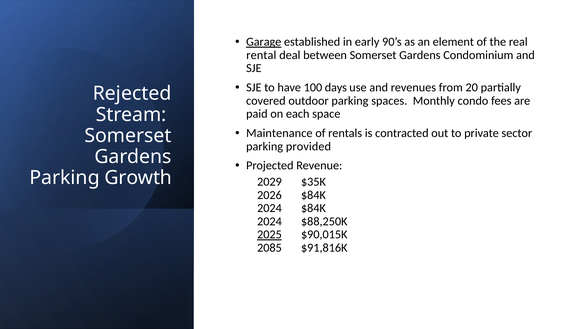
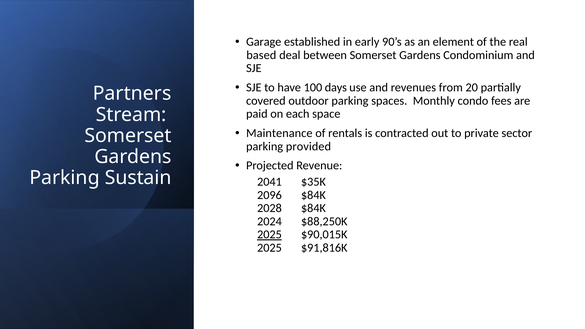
Garage underline: present -> none
rental: rental -> based
Rejected: Rejected -> Partners
Growth: Growth -> Sustain
2029: 2029 -> 2041
2026: 2026 -> 2096
2024 at (269, 208): 2024 -> 2028
2085 at (269, 248): 2085 -> 2025
